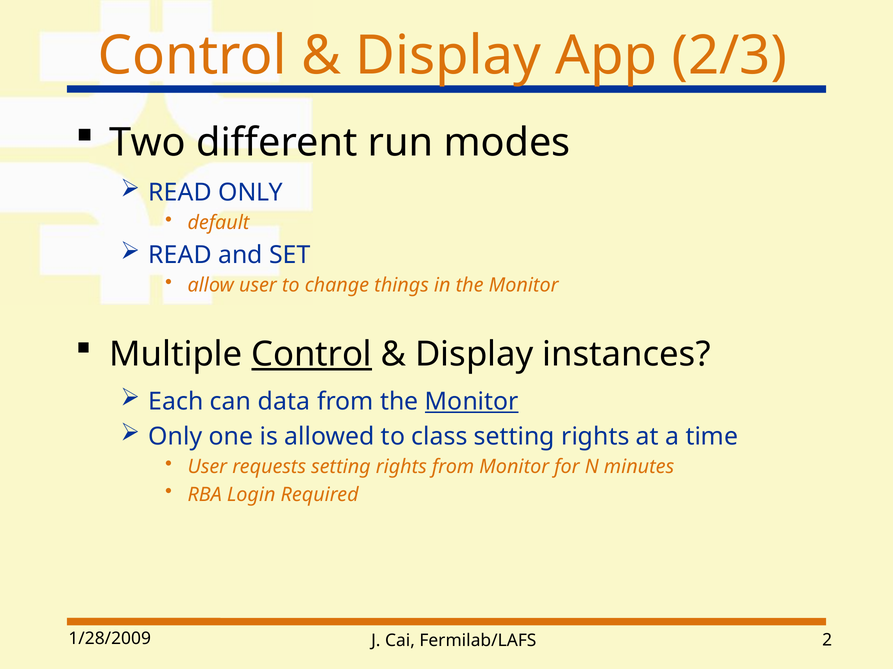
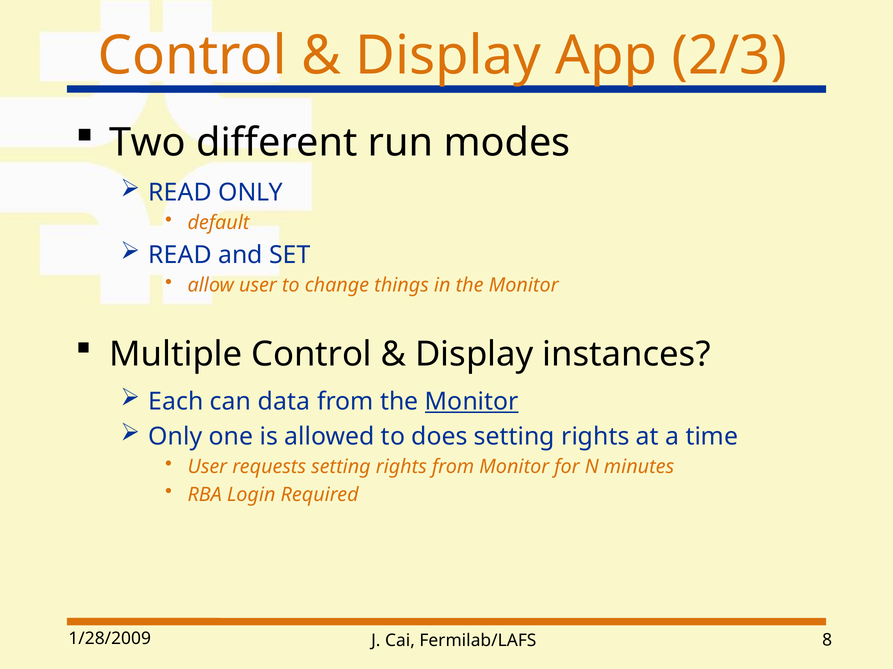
Control at (312, 355) underline: present -> none
class: class -> does
2: 2 -> 8
